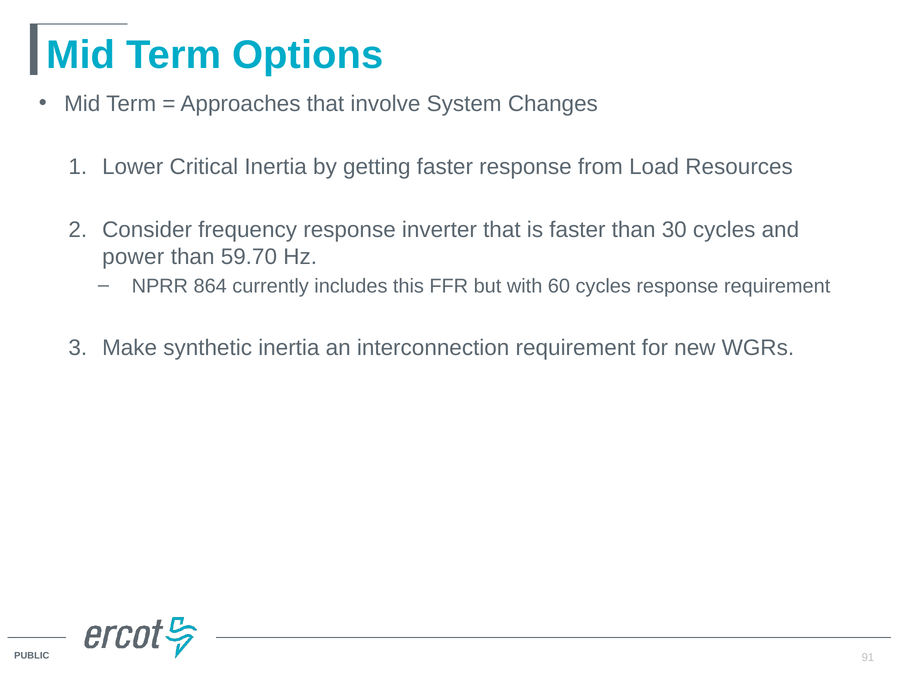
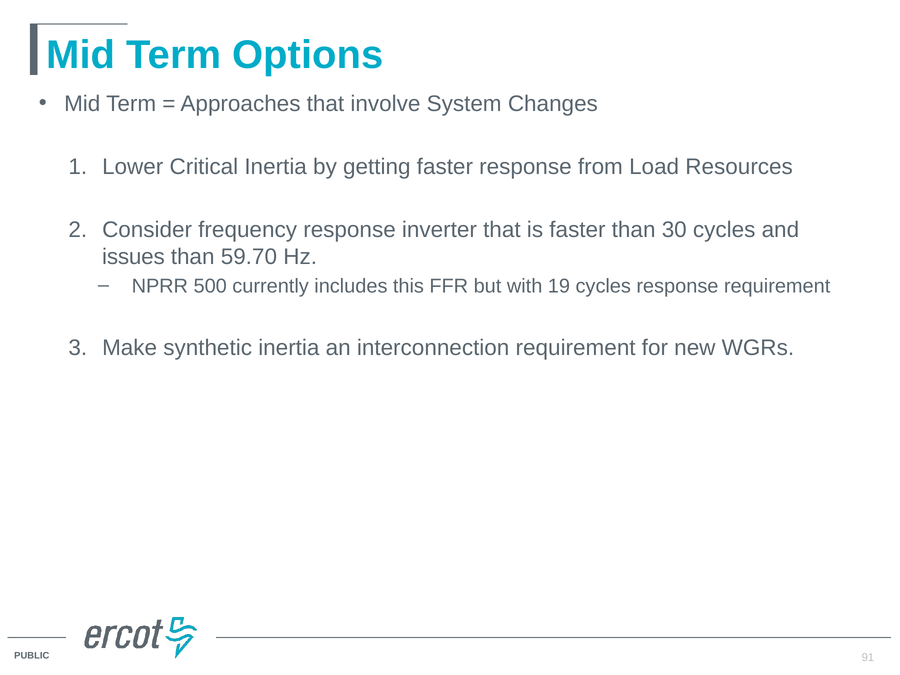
power: power -> issues
864: 864 -> 500
60: 60 -> 19
